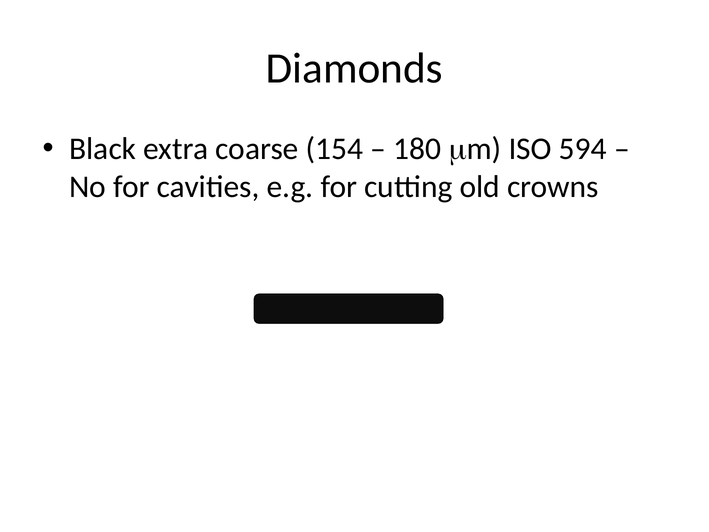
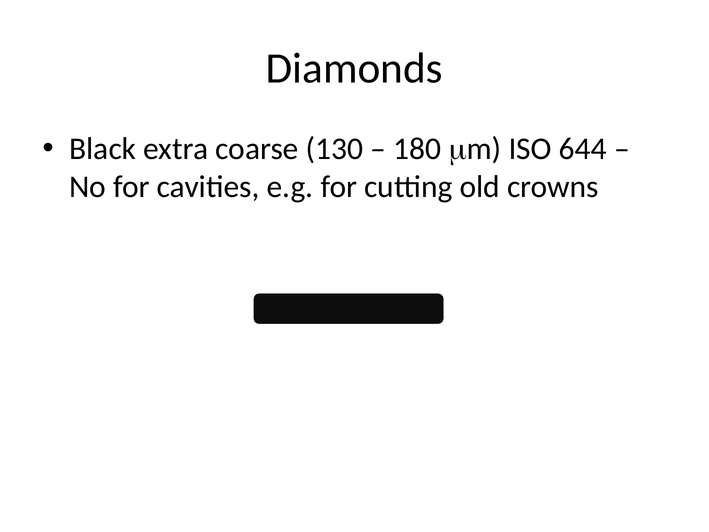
154: 154 -> 130
594: 594 -> 644
